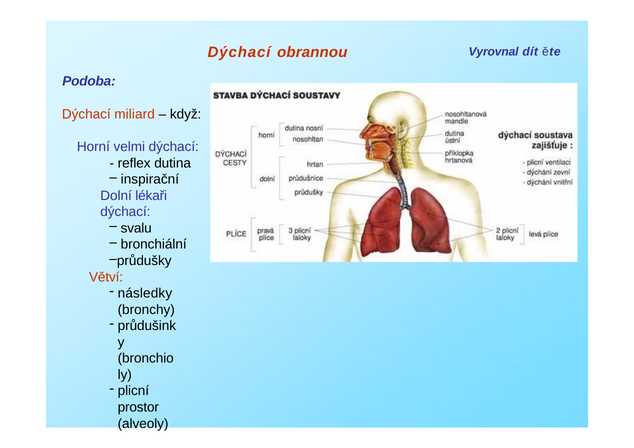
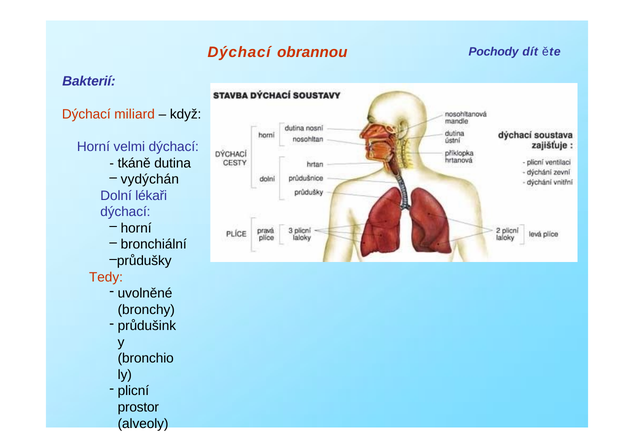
Vyrovnal: Vyrovnal -> Pochody
Podoba: Podoba -> Bakterií
reflex: reflex -> tkáně
inspirační: inspirační -> vydýchán
svalu at (136, 228): svalu -> horní
Větví: Větví -> Tedy
následky: následky -> uvolněné
